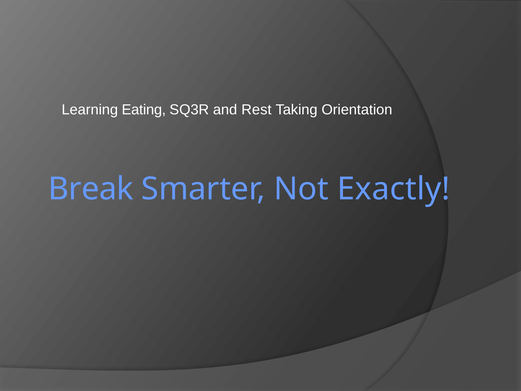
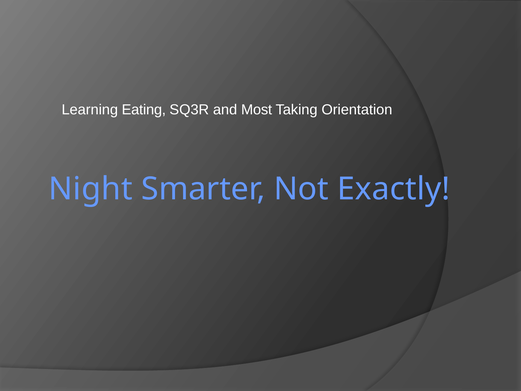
Rest: Rest -> Most
Break: Break -> Night
